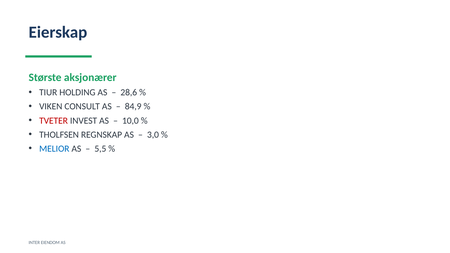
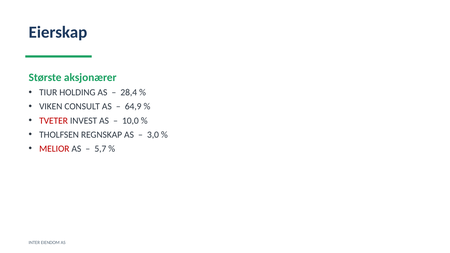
28,6: 28,6 -> 28,4
84,9: 84,9 -> 64,9
MELIOR colour: blue -> red
5,5: 5,5 -> 5,7
